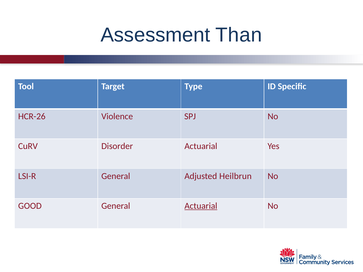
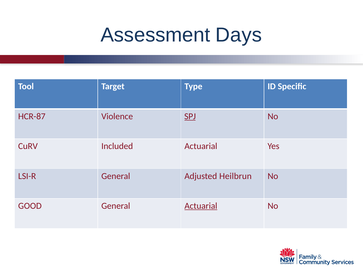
Than: Than -> Days
HCR-26: HCR-26 -> HCR-87
SPJ underline: none -> present
Disorder: Disorder -> Included
